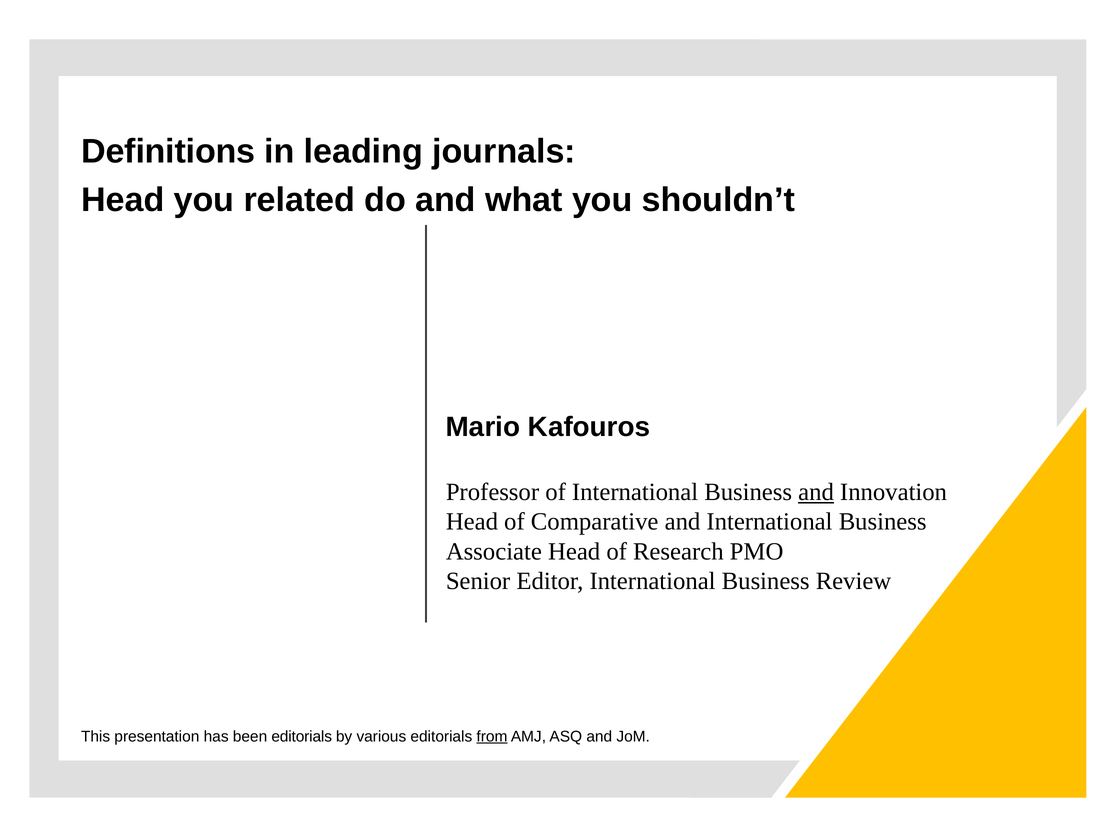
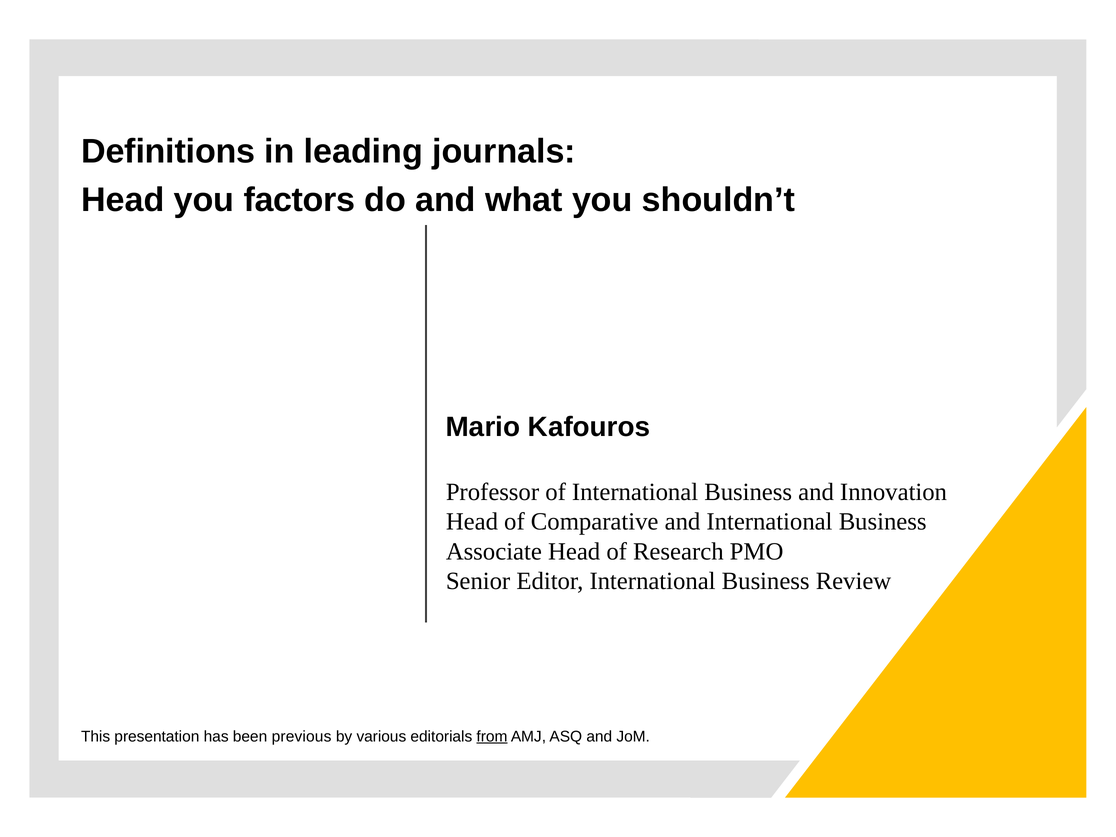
related: related -> factors
and at (816, 492) underline: present -> none
been editorials: editorials -> previous
